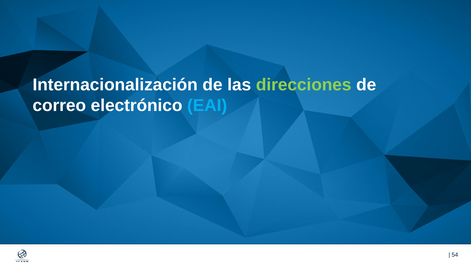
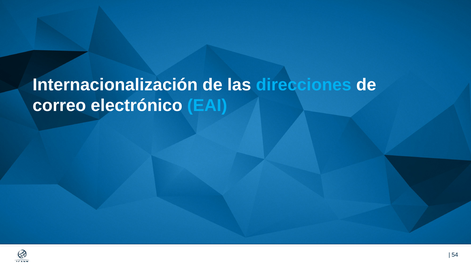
direcciones colour: light green -> light blue
